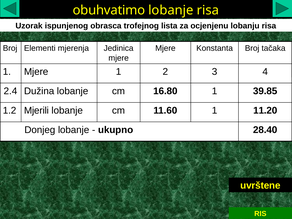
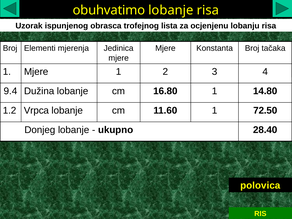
2.4: 2.4 -> 9.4
39.85: 39.85 -> 14.80
Mjerili: Mjerili -> Vrpca
11.20: 11.20 -> 72.50
uvrštene: uvrštene -> polovica
